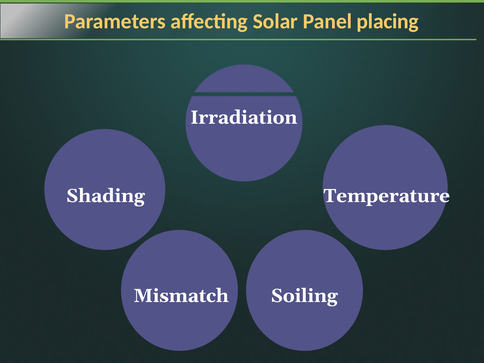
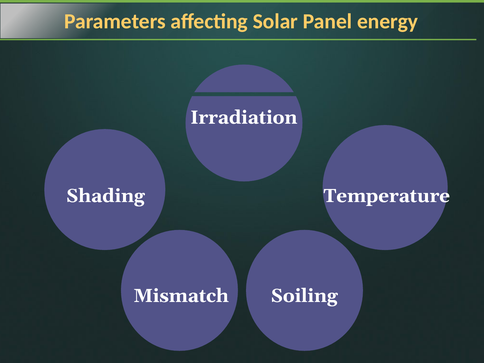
placing: placing -> energy
